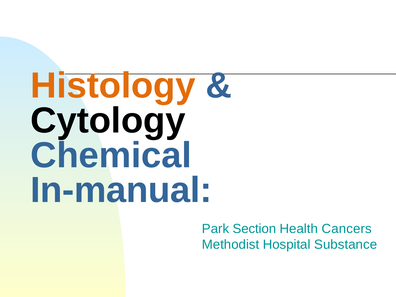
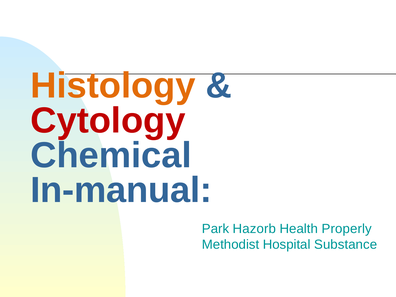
Cytology colour: black -> red
Section: Section -> Hazorb
Cancers: Cancers -> Properly
